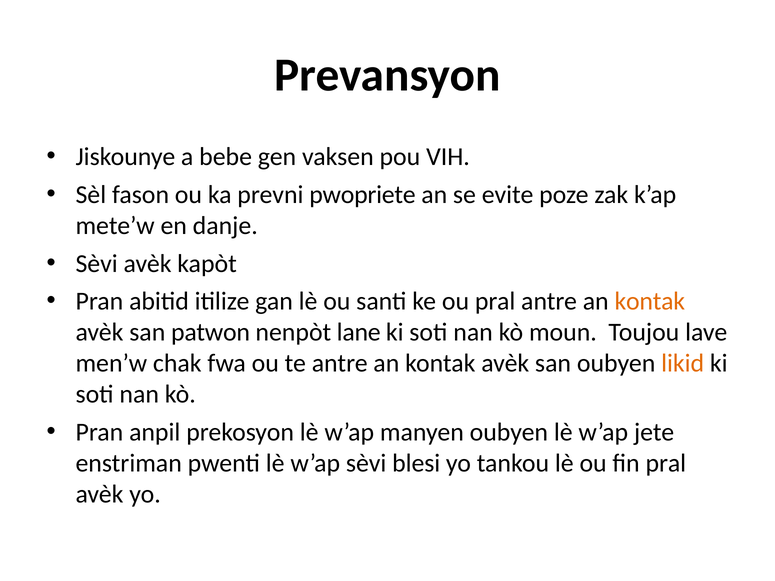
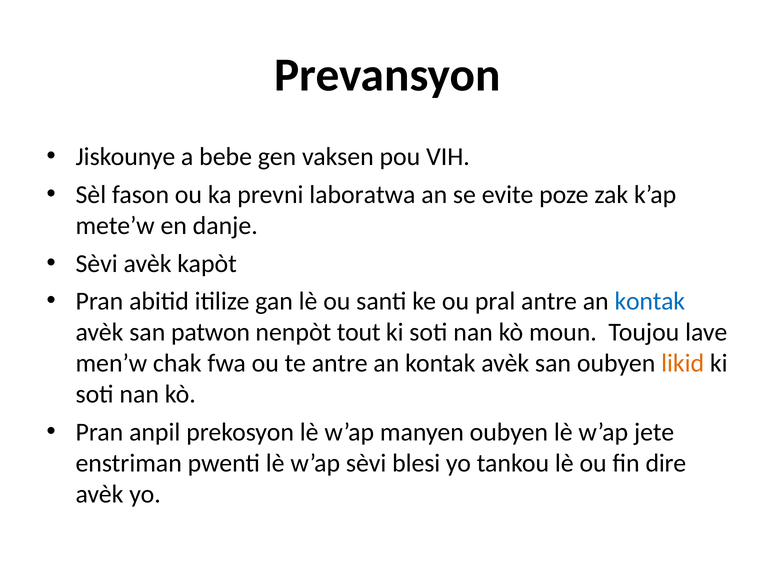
pwopriete: pwopriete -> laboratwa
kontak at (650, 302) colour: orange -> blue
lane: lane -> tout
fin pral: pral -> dire
